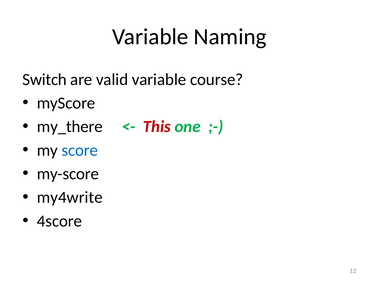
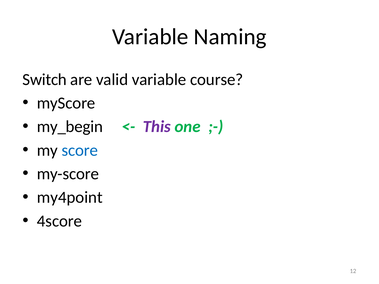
my_there: my_there -> my_begin
This colour: red -> purple
my4write: my4write -> my4point
